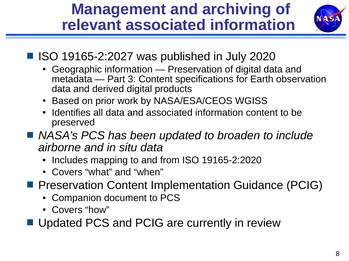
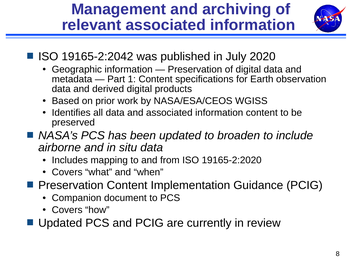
19165-2:2027: 19165-2:2027 -> 19165-2:2042
3: 3 -> 1
